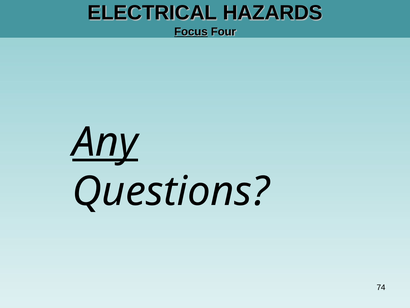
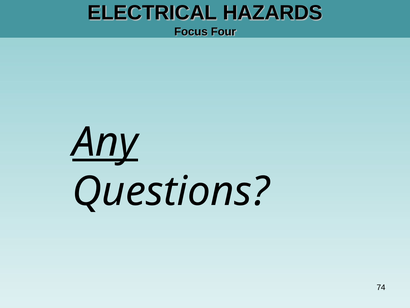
Focus underline: present -> none
